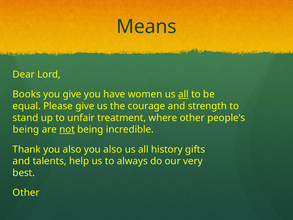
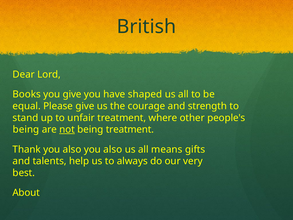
Means: Means -> British
women: women -> shaped
all at (183, 94) underline: present -> none
being incredible: incredible -> treatment
history: history -> means
Other at (26, 193): Other -> About
